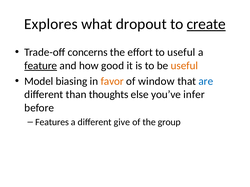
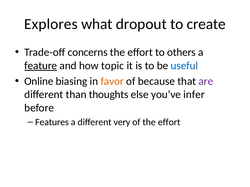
create underline: present -> none
to useful: useful -> others
good: good -> topic
useful at (184, 66) colour: orange -> blue
Model: Model -> Online
window: window -> because
are colour: blue -> purple
give: give -> very
of the group: group -> effort
